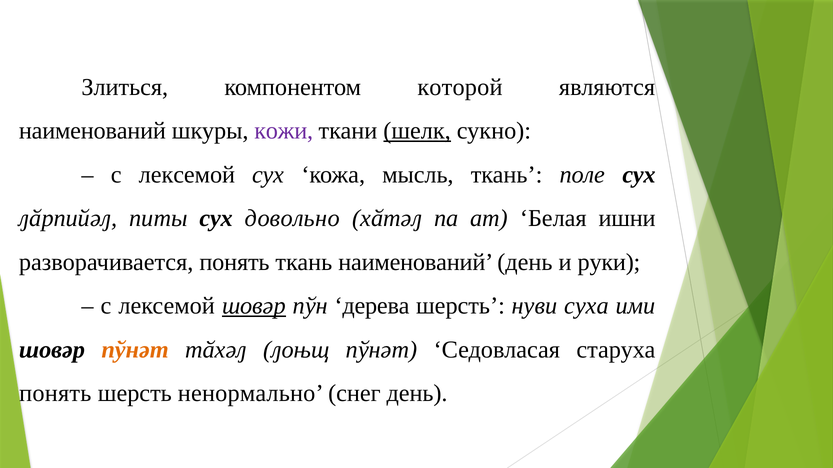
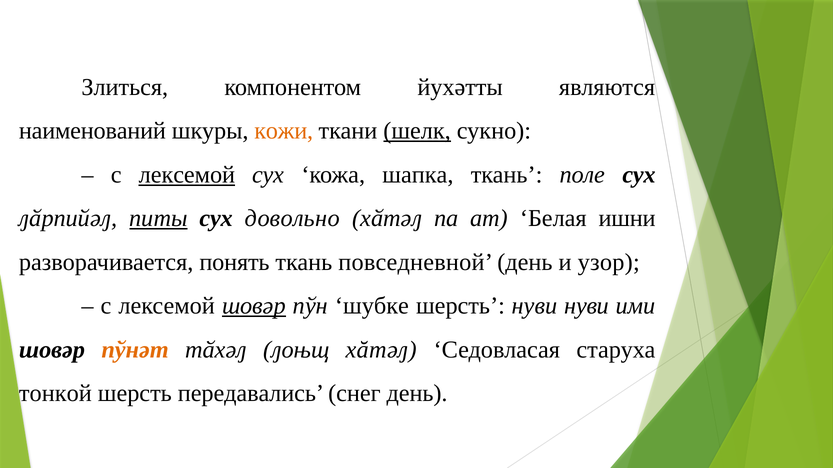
которой: которой -> йухәтты
кожи colour: purple -> orange
лексемой at (187, 175) underline: none -> present
мысль: мысль -> шапка
питы underline: none -> present
ткань наименований: наименований -> повседневной
руки: руки -> узор
дерева: дерева -> шубке
нуви суха: суха -> нуви
ԓоњщ пўнәт: пўнәт -> хăтәԓ
понять at (55, 394): понять -> тонкой
ненормально: ненормально -> передавались
